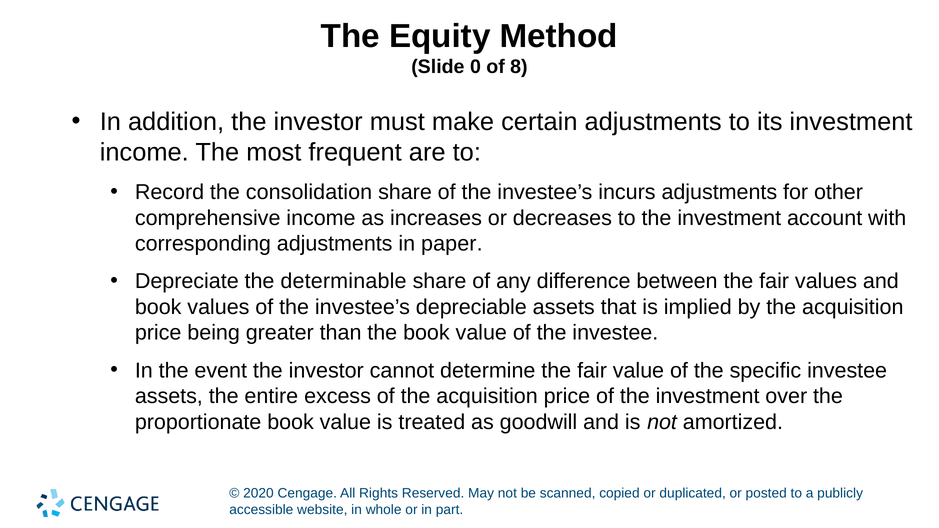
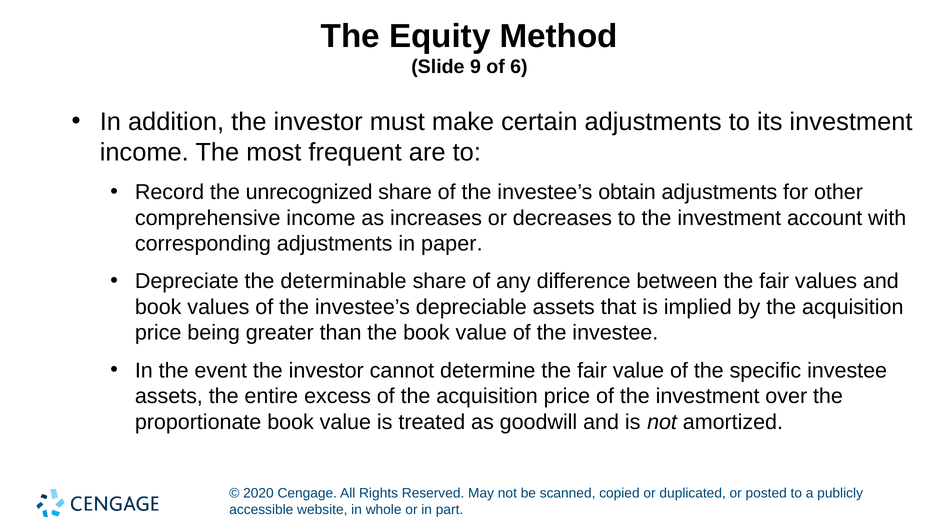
0: 0 -> 9
8: 8 -> 6
consolidation: consolidation -> unrecognized
incurs: incurs -> obtain
